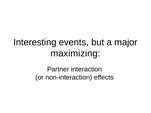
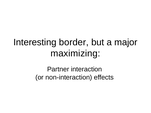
events: events -> border
